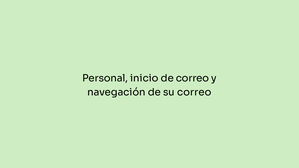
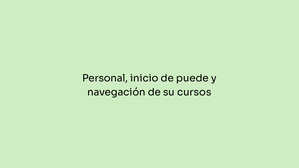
de correo: correo -> puede
su correo: correo -> cursos
